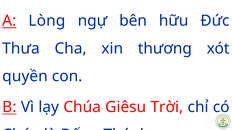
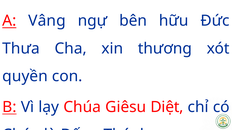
Lòng: Lòng -> Vâng
Trời: Trời -> Diệt
